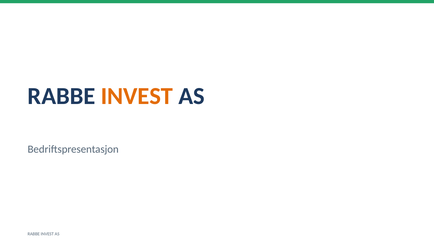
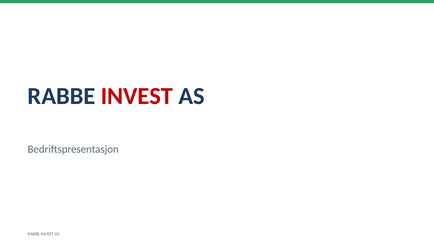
INVEST at (137, 96) colour: orange -> red
